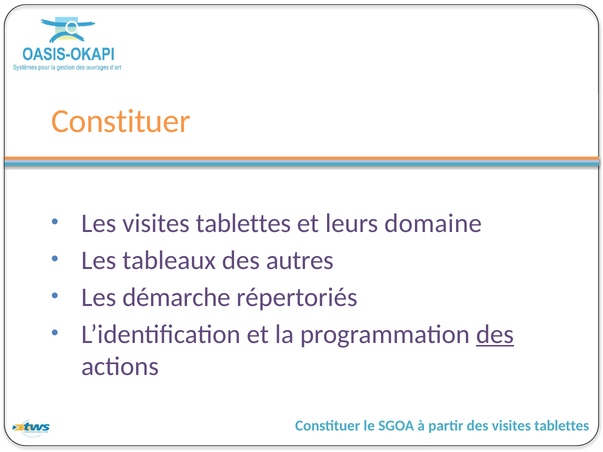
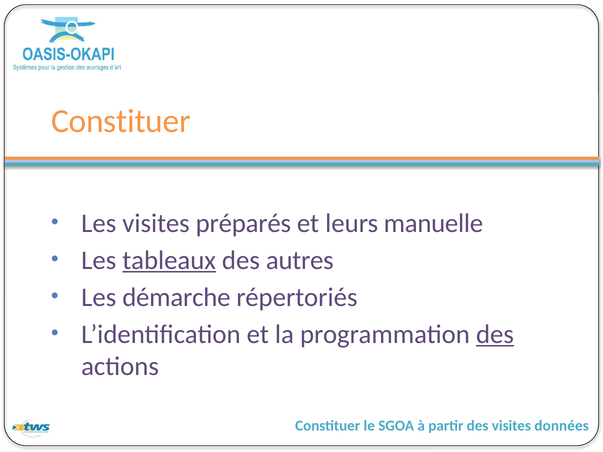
Les visites tablettes: tablettes -> préparés
domaine: domaine -> manuelle
tableaux underline: none -> present
des visites tablettes: tablettes -> données
